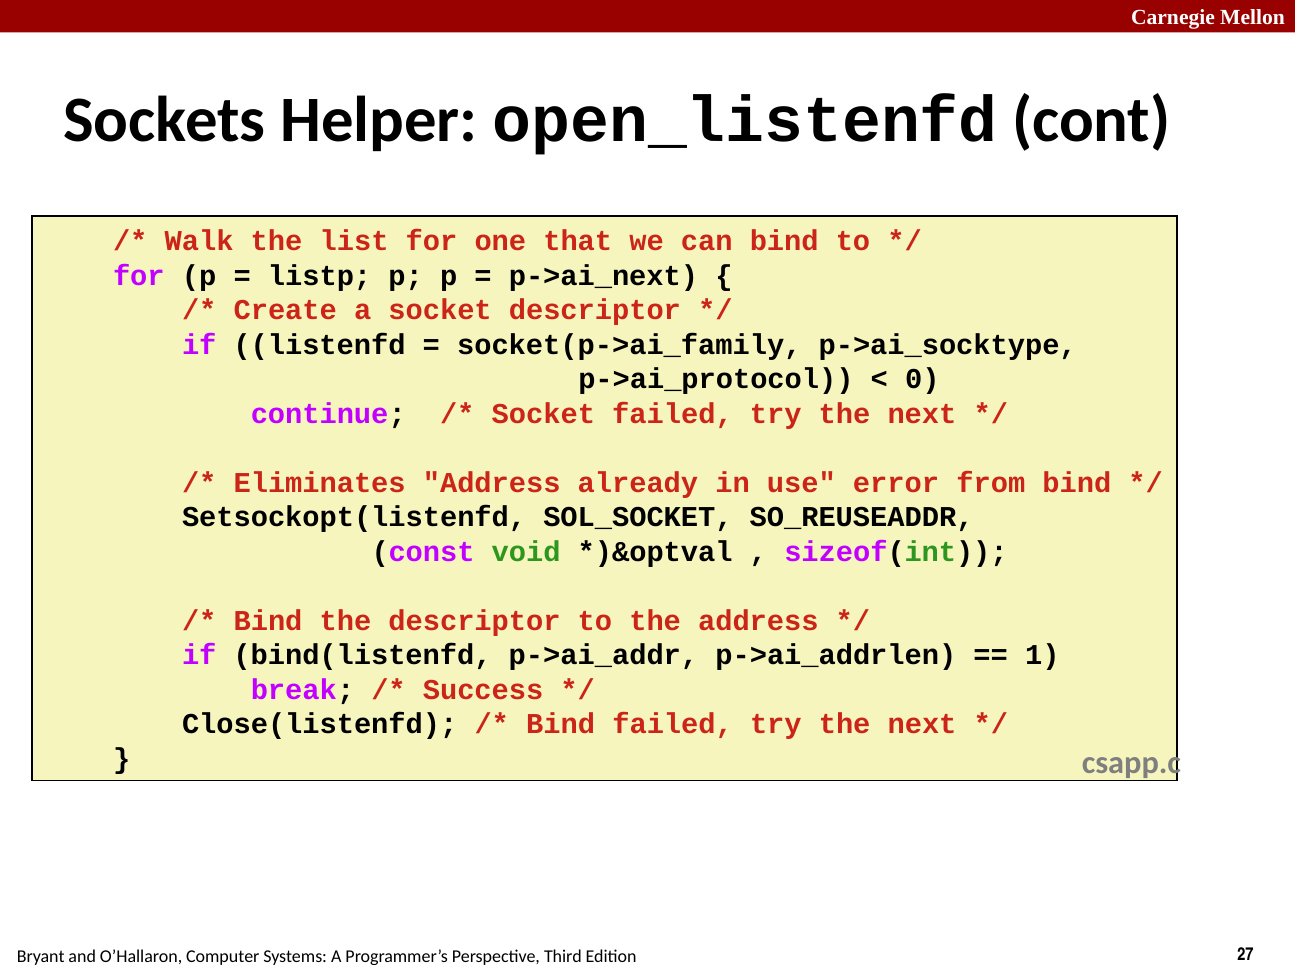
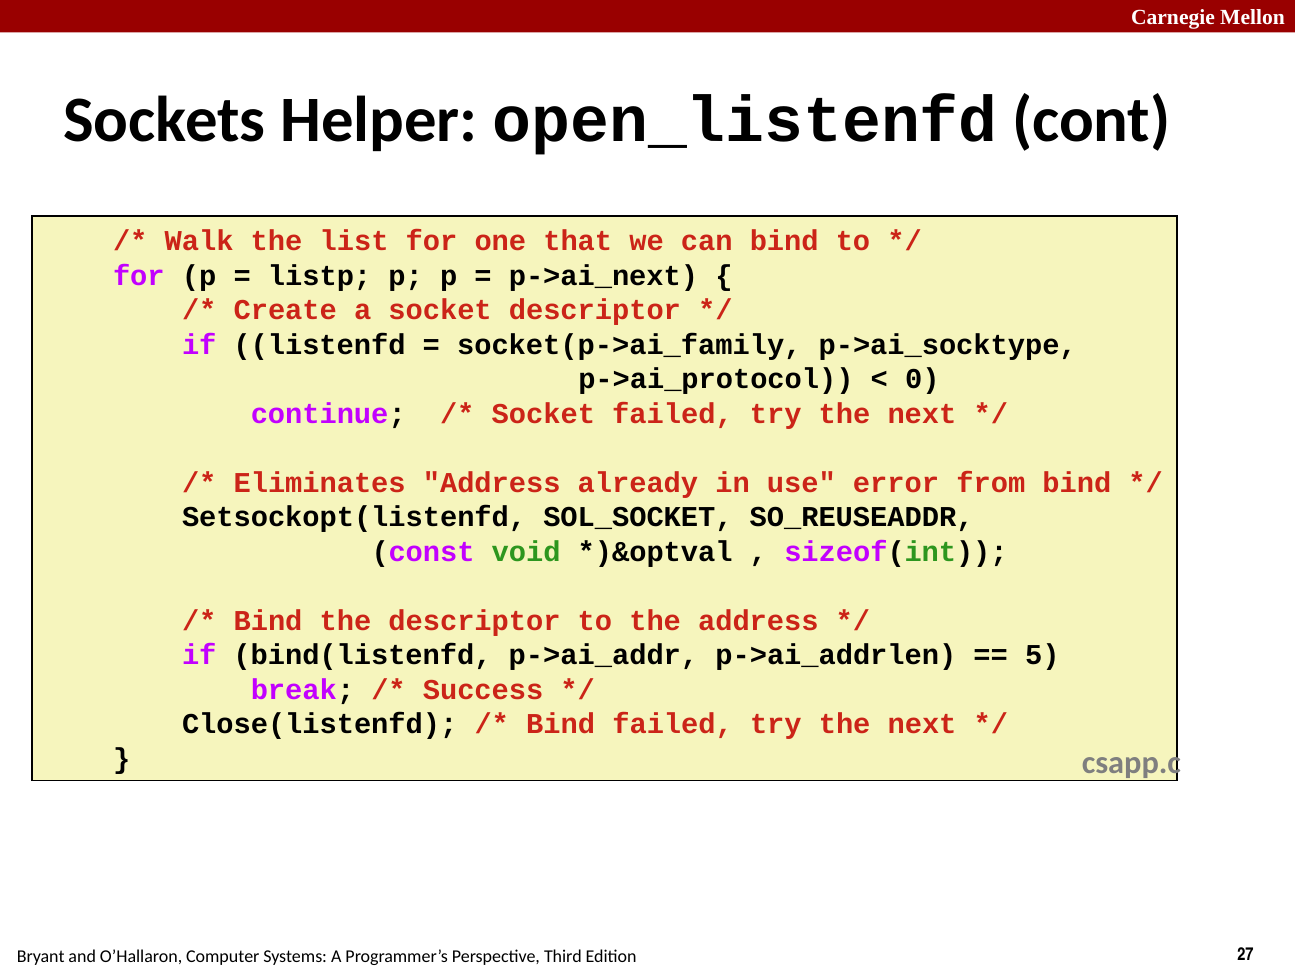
1: 1 -> 5
